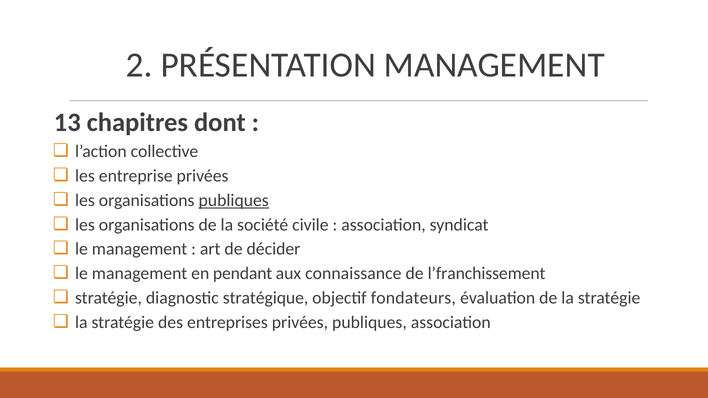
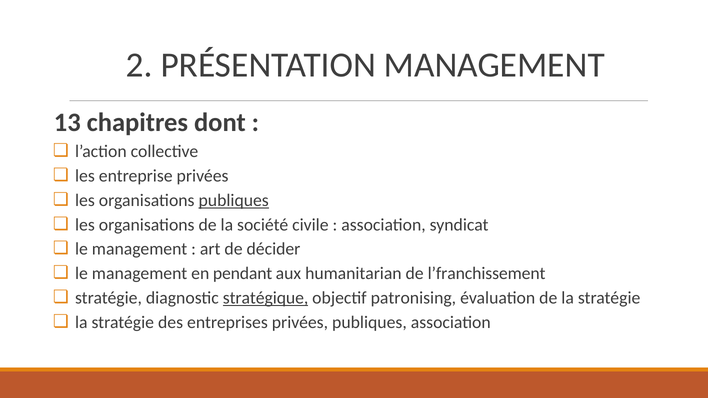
connaissance: connaissance -> humanitarian
stratégique underline: none -> present
fondateurs: fondateurs -> patronising
